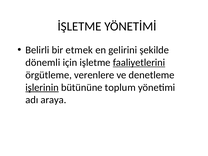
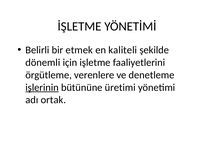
gelirini: gelirini -> kaliteli
faaliyetlerini underline: present -> none
toplum: toplum -> üretimi
araya: araya -> ortak
